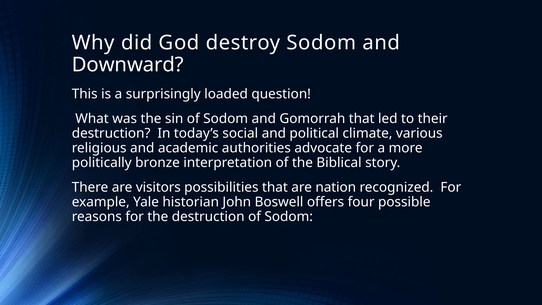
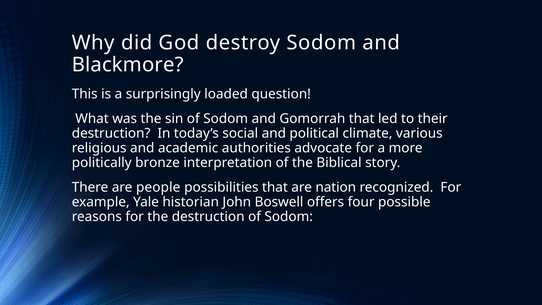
Downward: Downward -> Blackmore
visitors: visitors -> people
